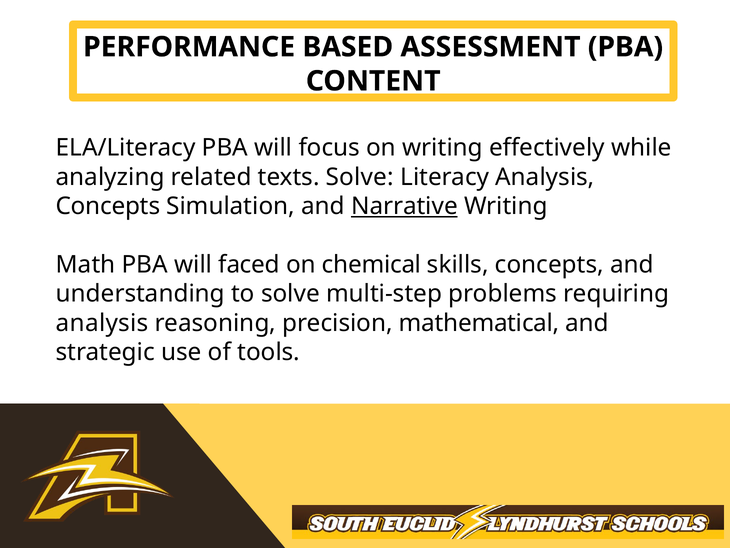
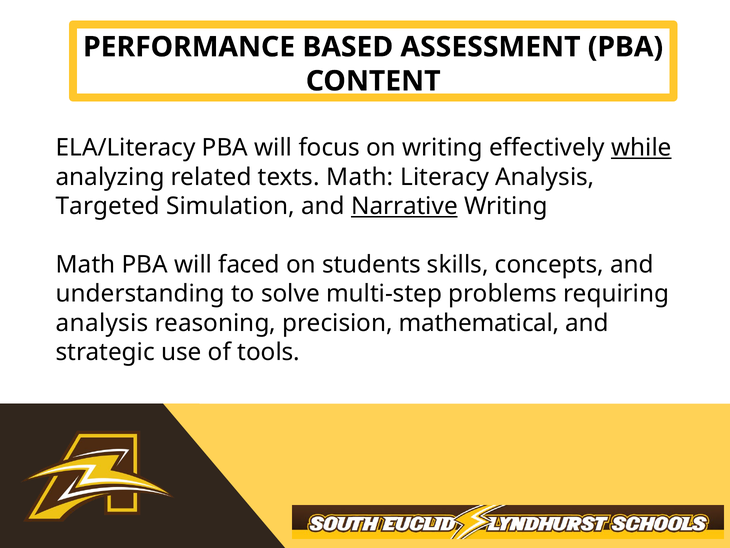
while underline: none -> present
texts Solve: Solve -> Math
Concepts at (108, 206): Concepts -> Targeted
chemical: chemical -> students
